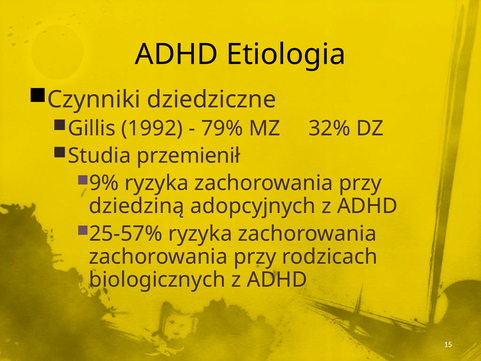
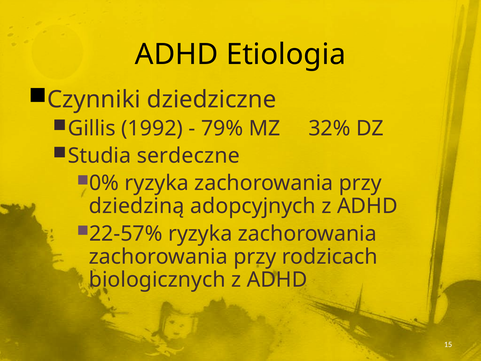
przemienił: przemienił -> serdeczne
9%: 9% -> 0%
25-57%: 25-57% -> 22-57%
